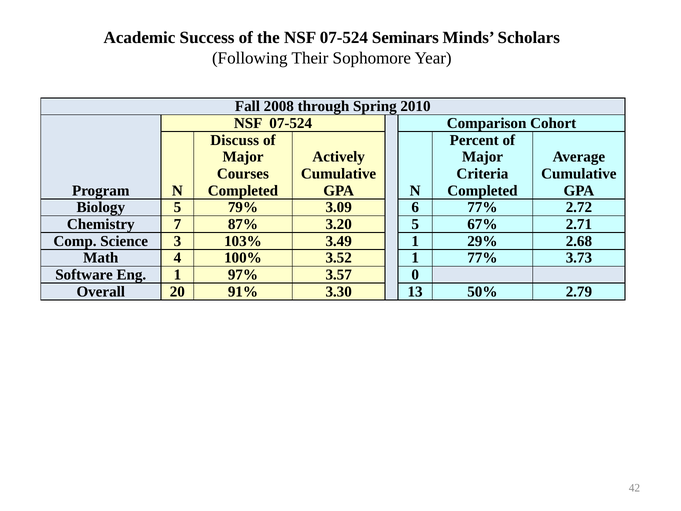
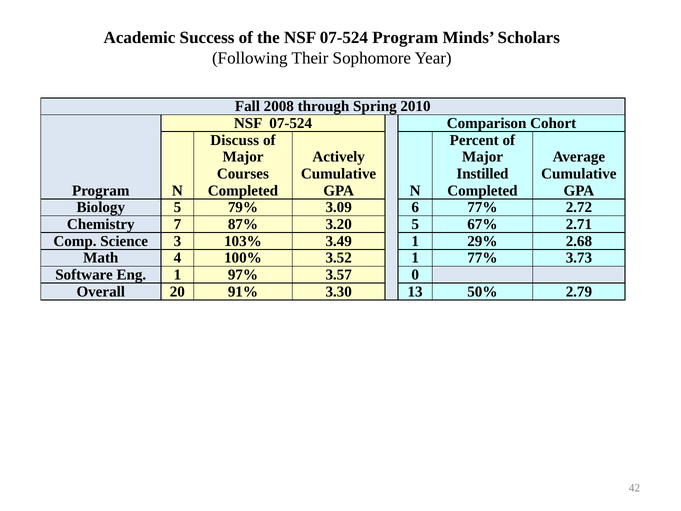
07-524 Seminars: Seminars -> Program
Criteria: Criteria -> Instilled
